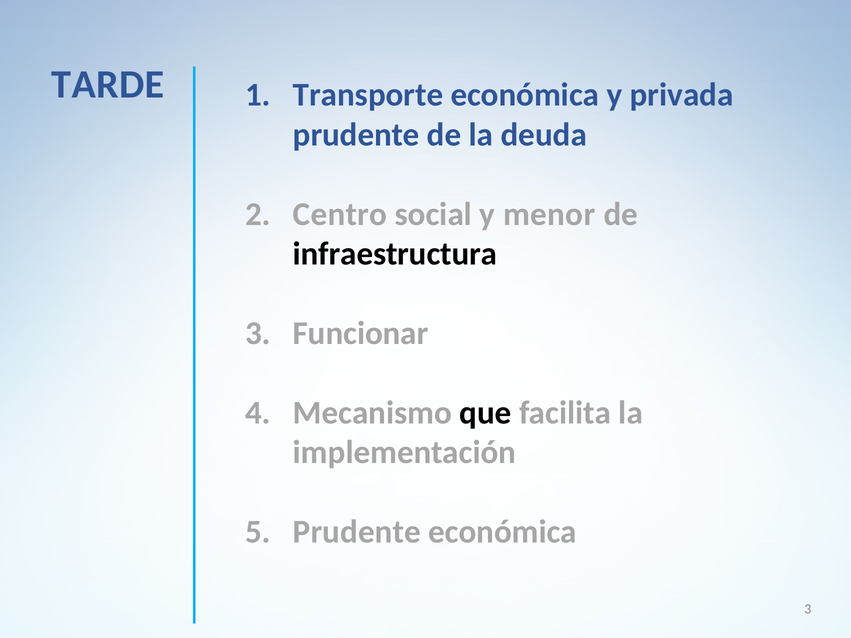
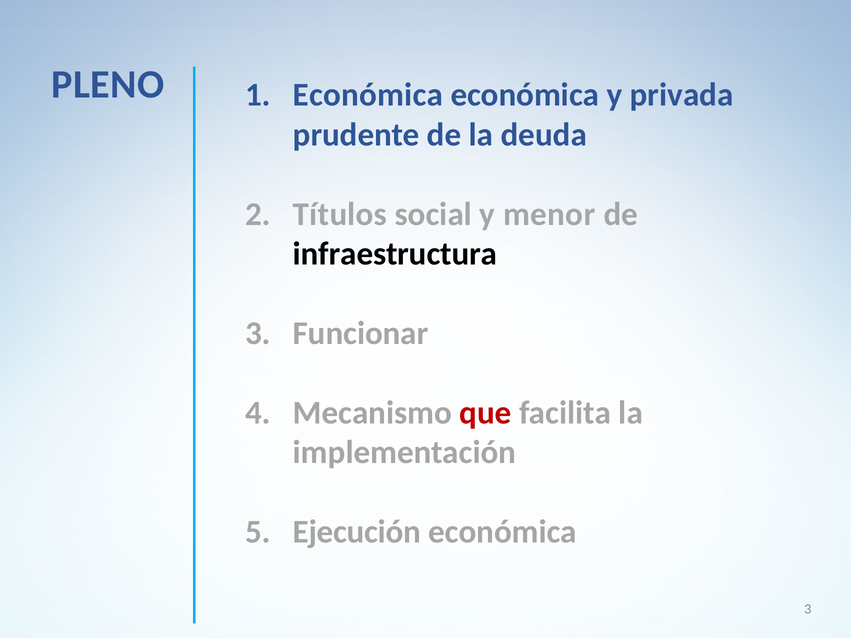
TARDE: TARDE -> PLENO
Transporte at (368, 95): Transporte -> Económica
Centro: Centro -> Títulos
que colour: black -> red
Prudente at (357, 532): Prudente -> Ejecución
